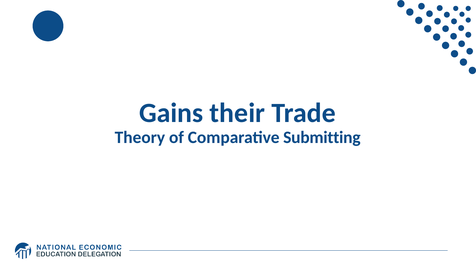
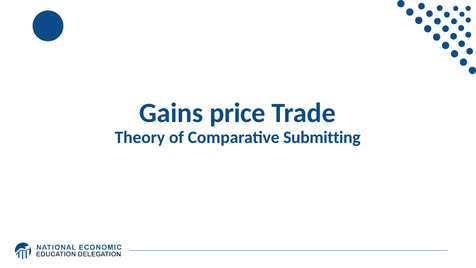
their: their -> price
